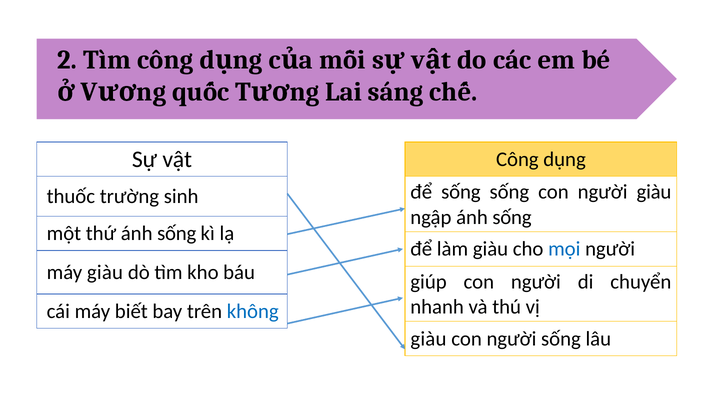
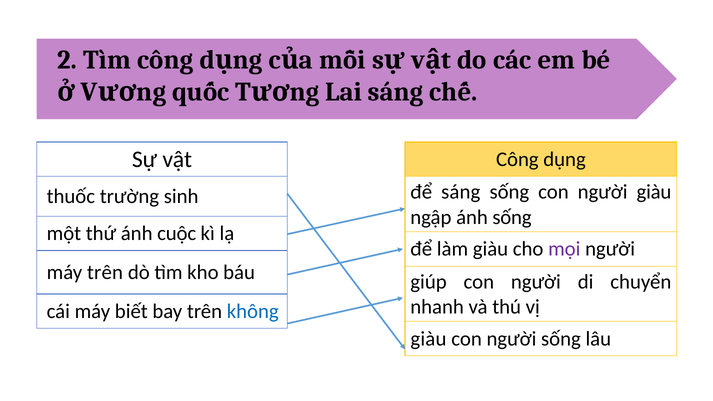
để sống: sống -> sáng
thứ ánh sống: sống -> cuộc
mọi colour: blue -> purple
máy giàu: giàu -> trên
